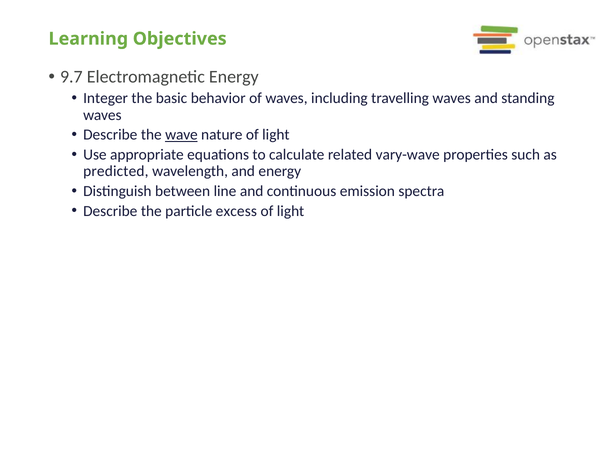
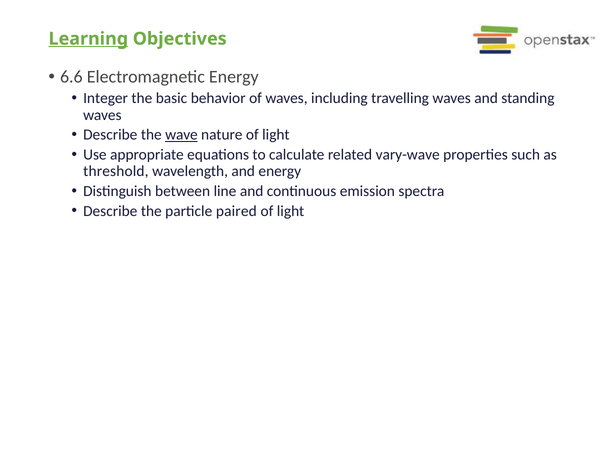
Learning underline: none -> present
9.7: 9.7 -> 6.6
predicted: predicted -> threshold
excess: excess -> paired
